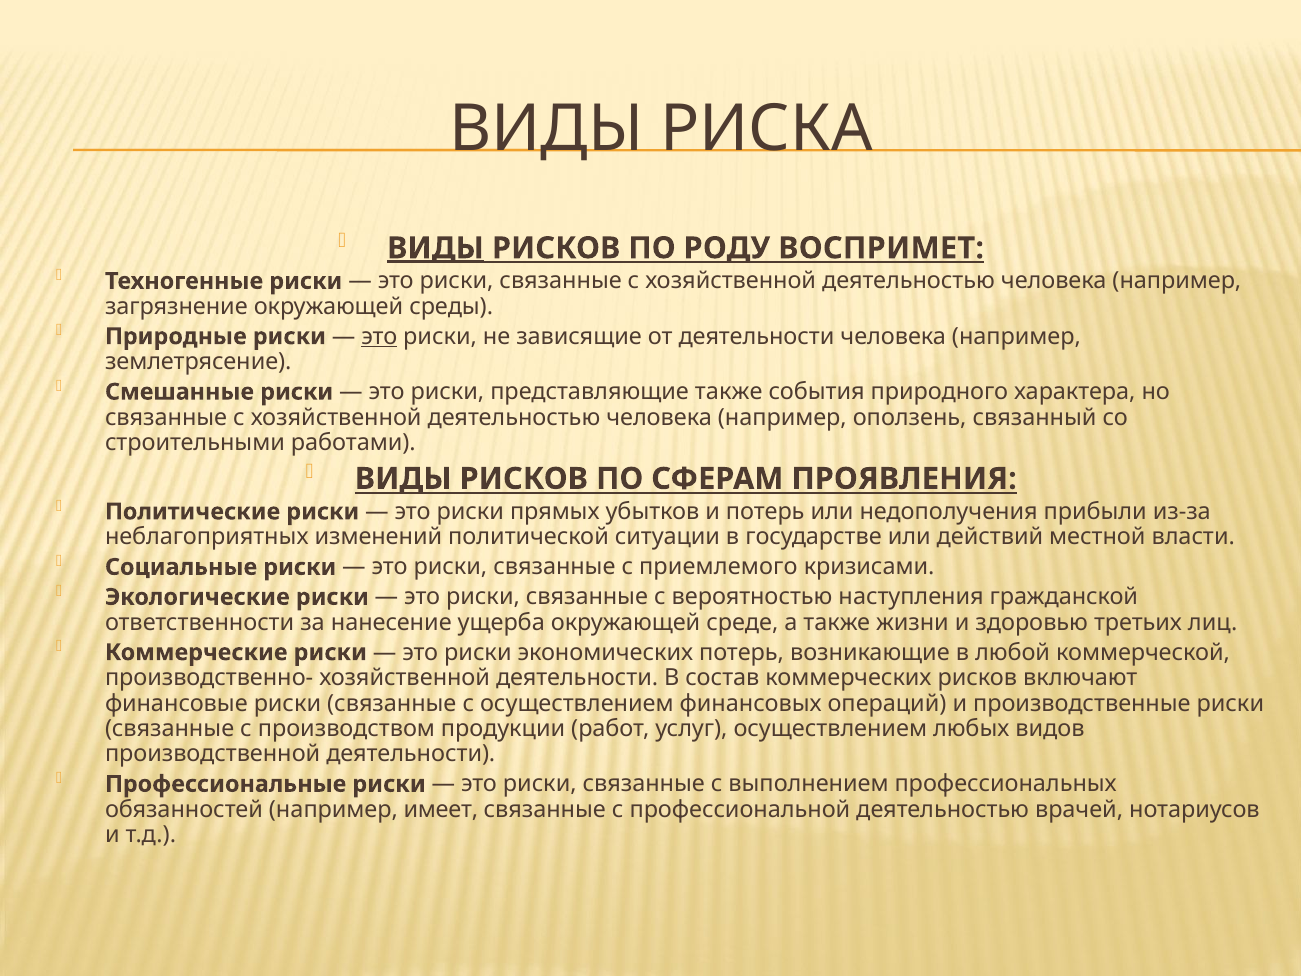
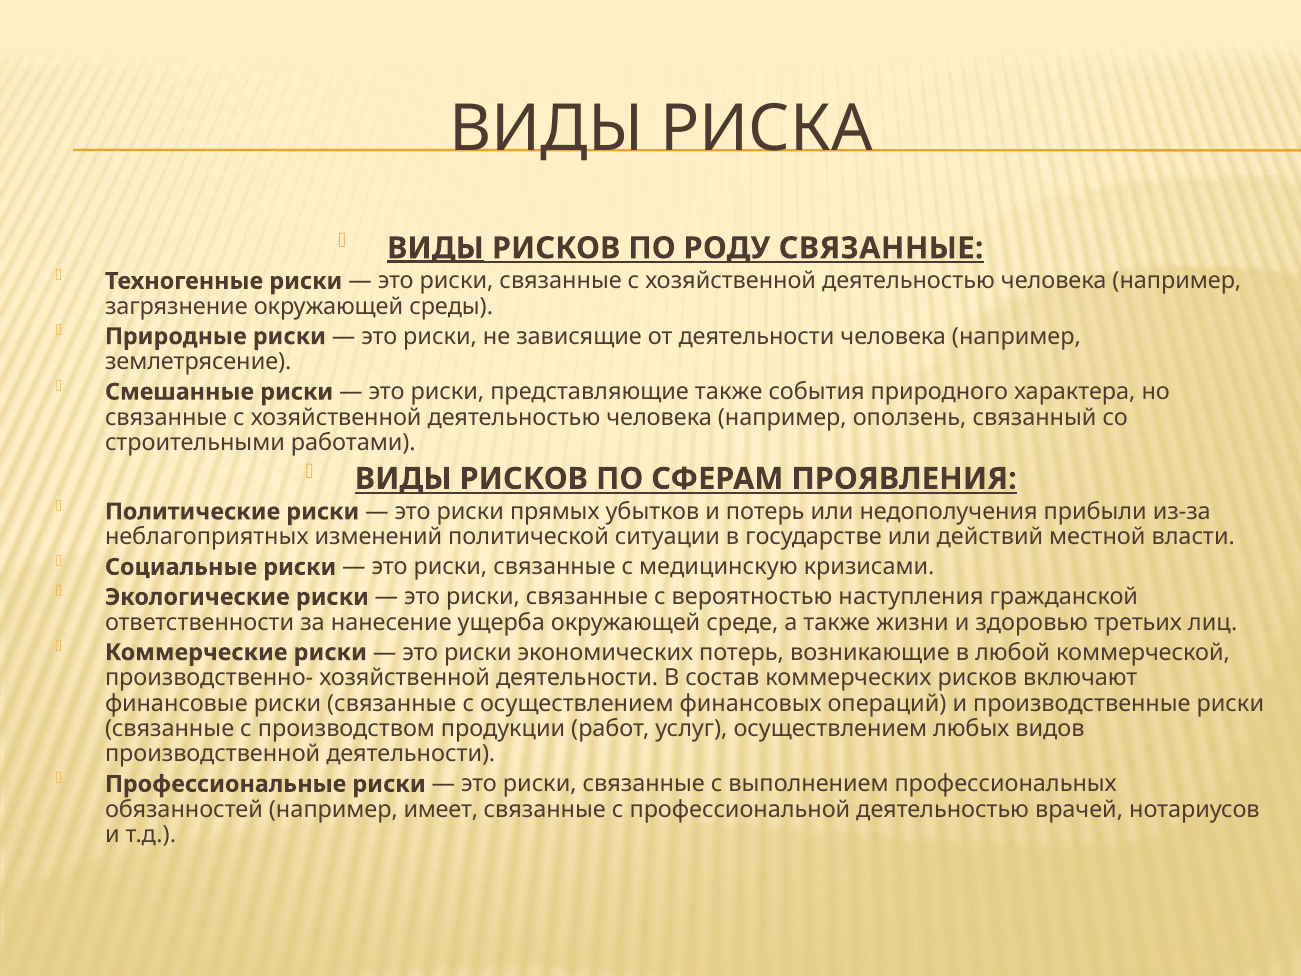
РОДУ ВОСПРИМЕТ: ВОСПРИМЕТ -> СВЯЗАННЫЕ
это at (379, 336) underline: present -> none
приемлемого: приемлемого -> медицинскую
